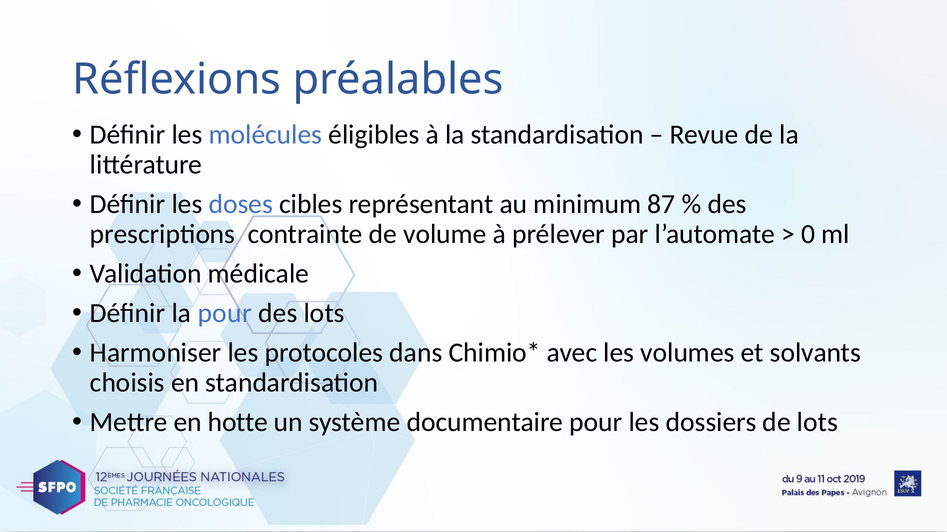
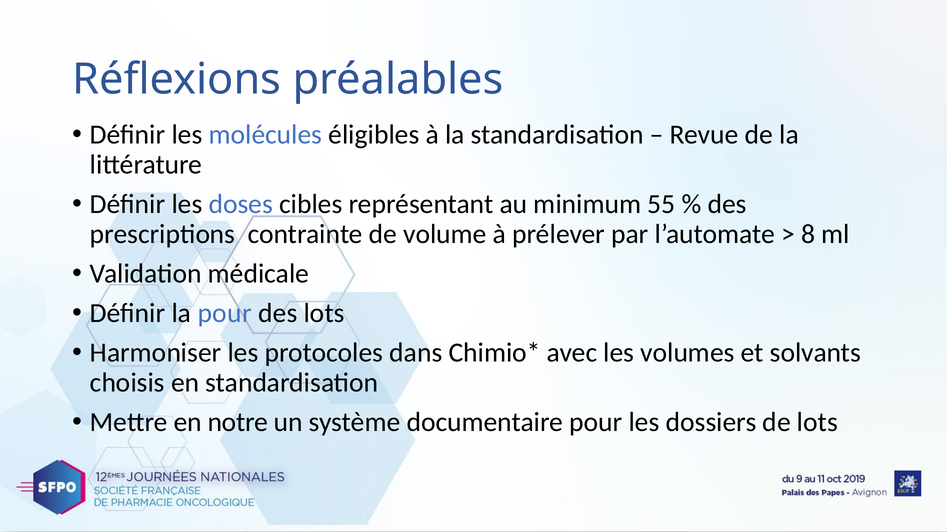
87: 87 -> 55
0: 0 -> 8
hotte: hotte -> notre
